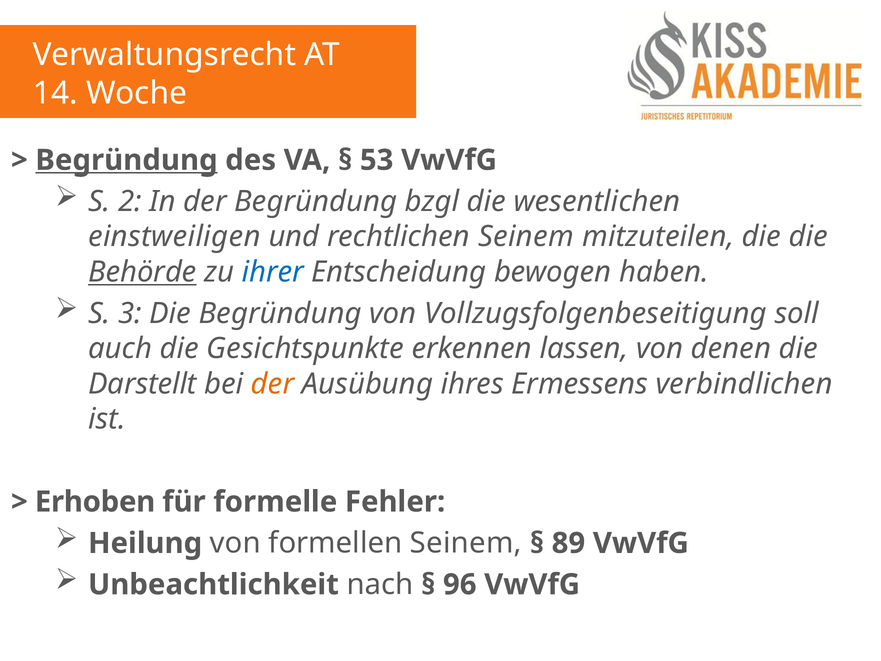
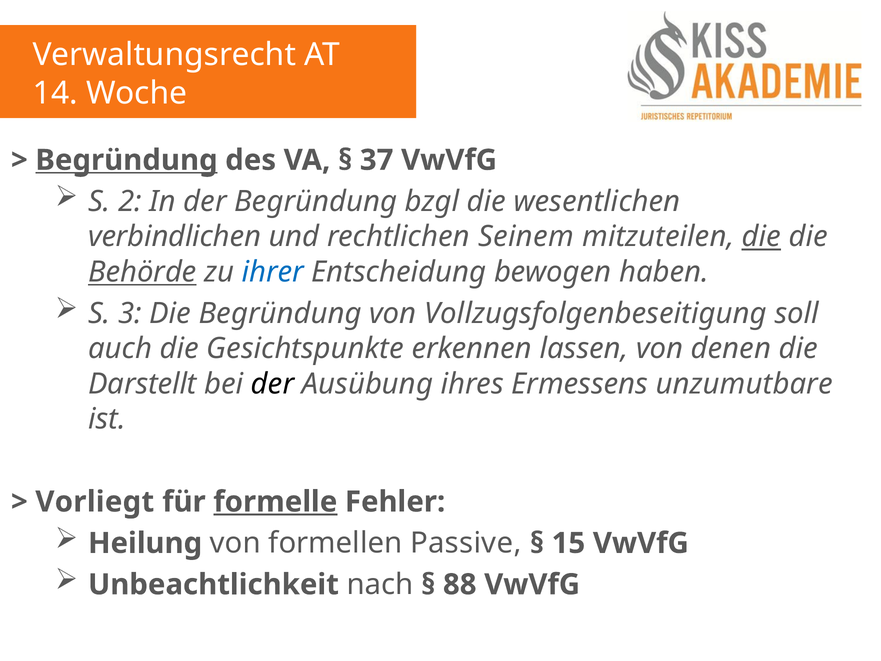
53: 53 -> 37
einstweiligen: einstweiligen -> verbindlichen
die at (761, 237) underline: none -> present
der at (273, 384) colour: orange -> black
verbindlichen: verbindlichen -> unzumutbare
Erhoben: Erhoben -> Vorliegt
formelle underline: none -> present
formellen Seinem: Seinem -> Passive
89: 89 -> 15
96: 96 -> 88
